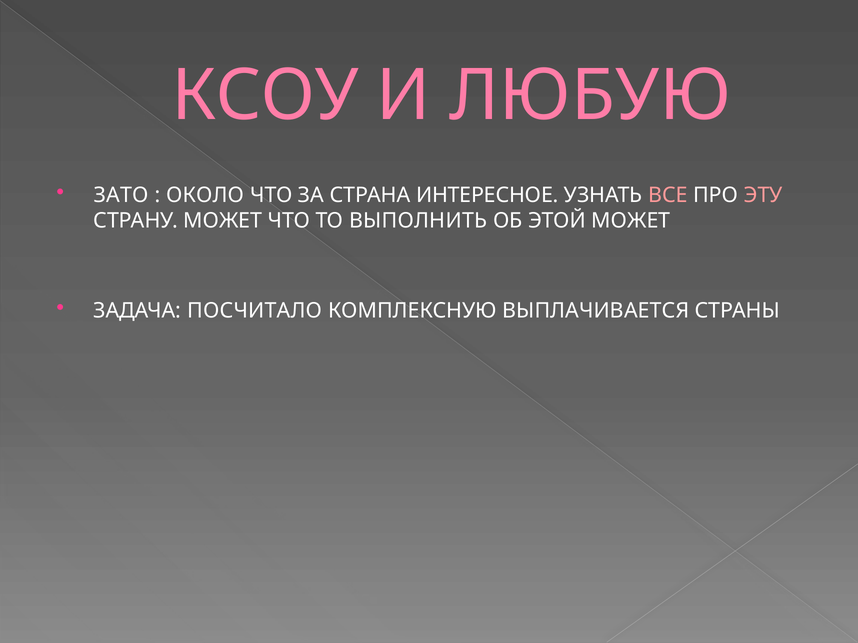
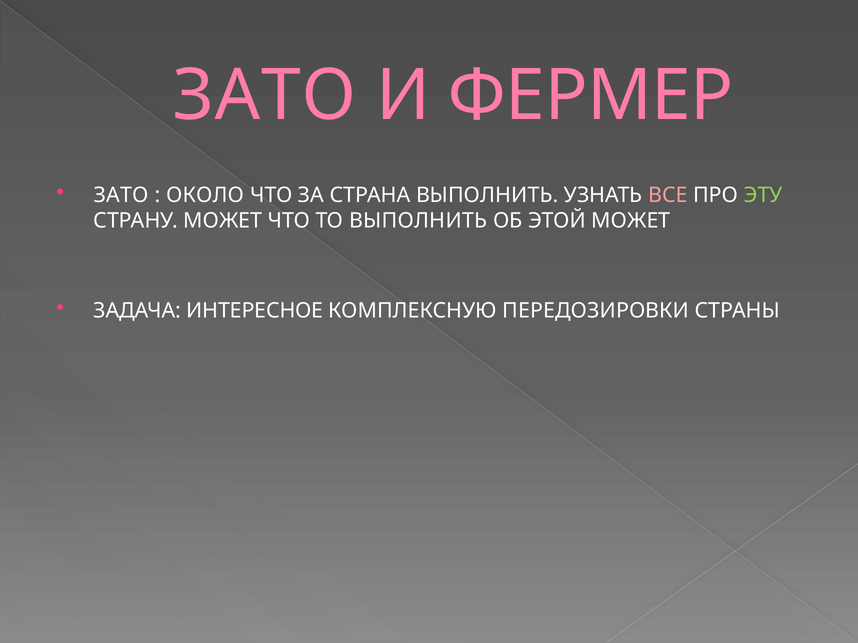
КСОУ at (265, 96): КСОУ -> ЗАТО
ЛЮБУЮ: ЛЮБУЮ -> ФЕРМЕР
СТРАНА ИНТЕРЕСНОЕ: ИНТЕРЕСНОЕ -> ВЫПОЛНИТЬ
ЭТУ colour: pink -> light green
ПОСЧИТАЛО: ПОСЧИТАЛО -> ИНТЕРЕСНОЕ
ВЫПЛАЧИВАЕТСЯ: ВЫПЛАЧИВАЕТСЯ -> ПЕРЕДОЗИРОВКИ
